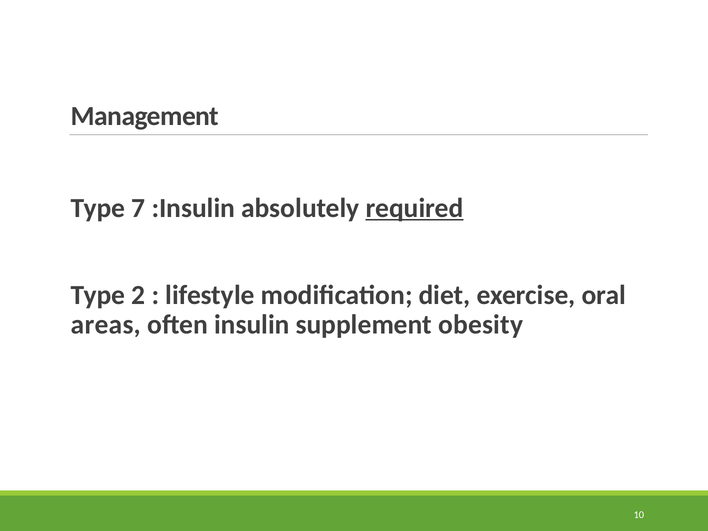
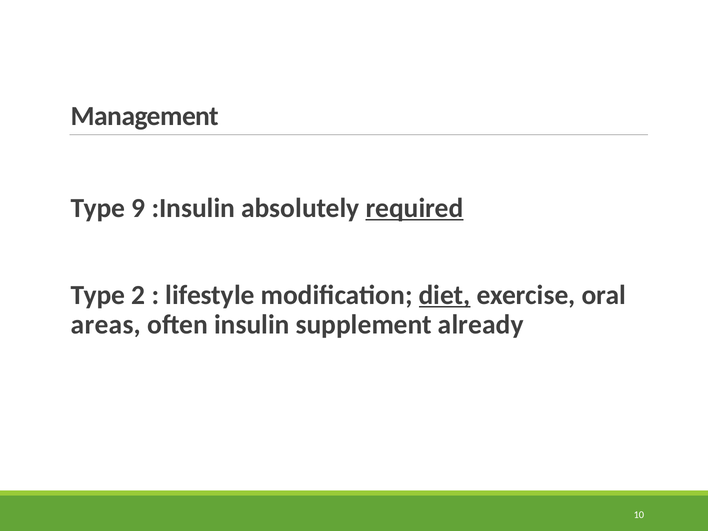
7: 7 -> 9
diet underline: none -> present
obesity: obesity -> already
